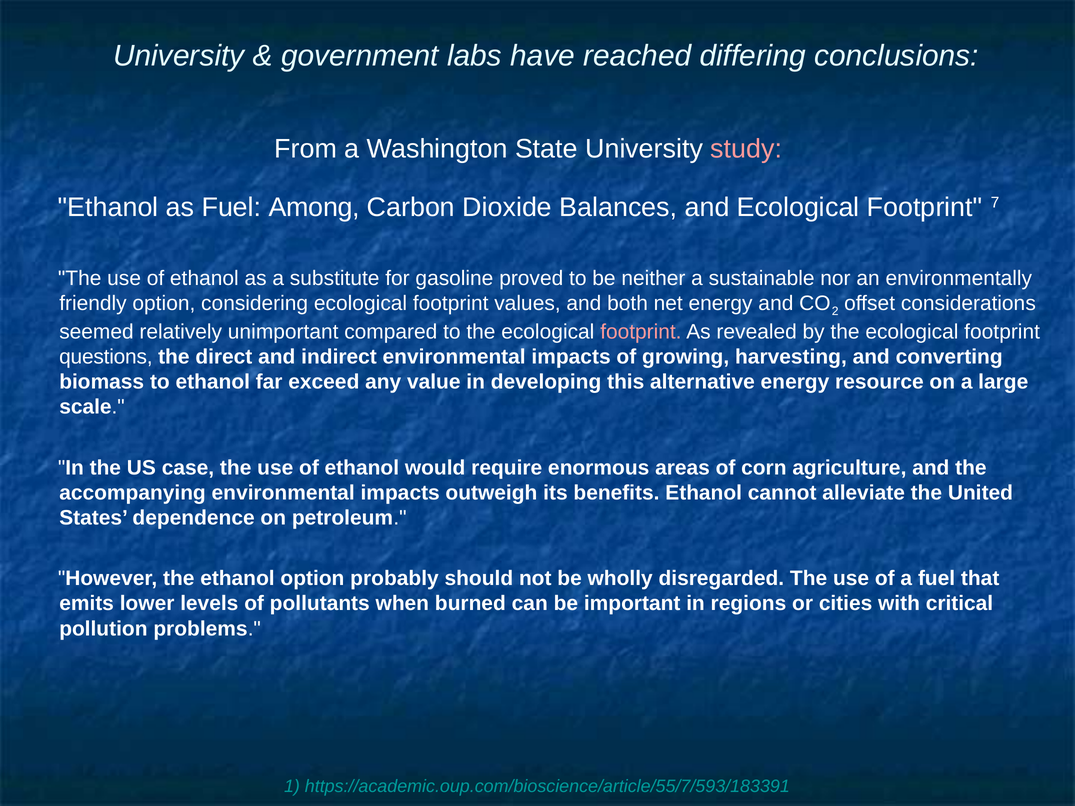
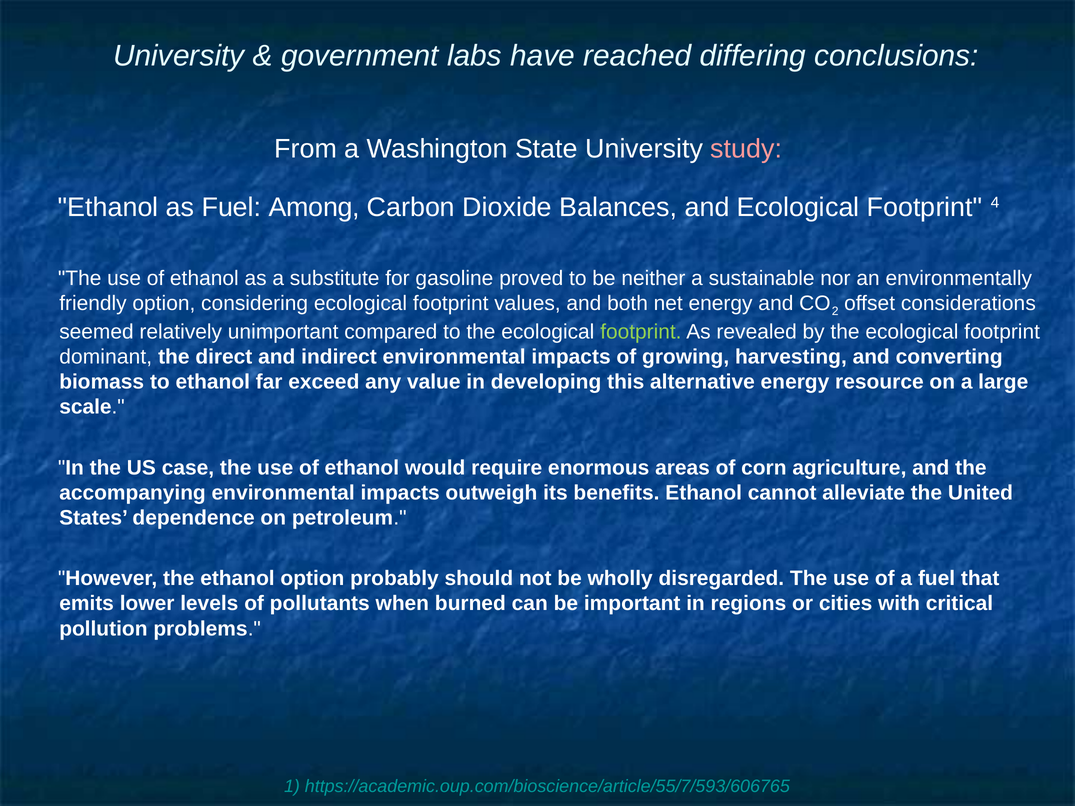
7: 7 -> 4
footprint at (641, 332) colour: pink -> light green
questions: questions -> dominant
https://academic.oup.com/bioscience/article/55/7/593/183391: https://academic.oup.com/bioscience/article/55/7/593/183391 -> https://academic.oup.com/bioscience/article/55/7/593/606765
